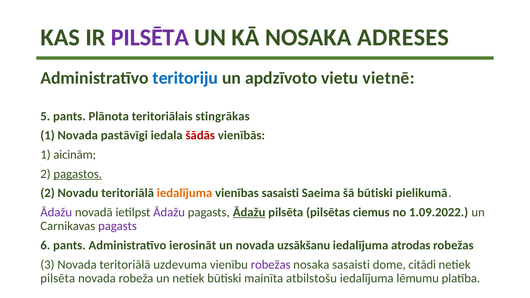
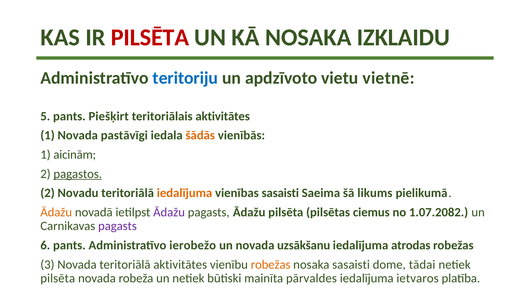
PILSĒTA at (150, 38) colour: purple -> red
ADRESES: ADRESES -> IZKLAIDU
Plānota: Plānota -> Piešķirt
teritoriālais stingrākas: stingrākas -> aktivitātes
šādās colour: red -> orange
šā būtiski: būtiski -> likums
Ādažu at (56, 212) colour: purple -> orange
Ādažu at (249, 212) underline: present -> none
1.09.2022: 1.09.2022 -> 1.07.2082
ierosināt: ierosināt -> ierobežo
teritoriālā uzdevuma: uzdevuma -> aktivitātes
robežas at (271, 265) colour: purple -> orange
citādi: citādi -> tādai
atbilstošu: atbilstošu -> pārvaldes
lēmumu: lēmumu -> ietvaros
